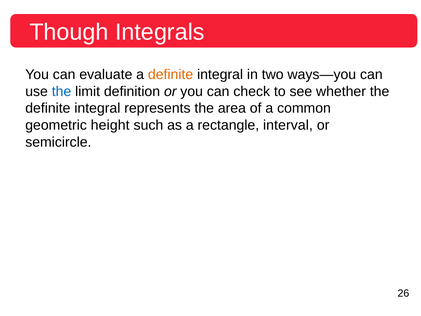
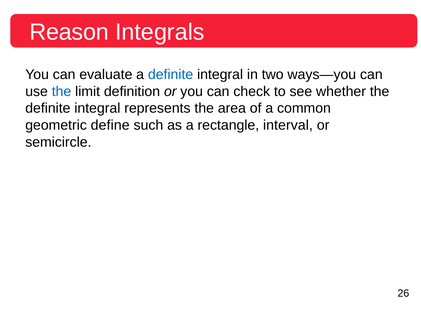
Though: Though -> Reason
definite at (171, 75) colour: orange -> blue
height: height -> define
